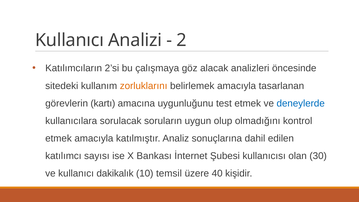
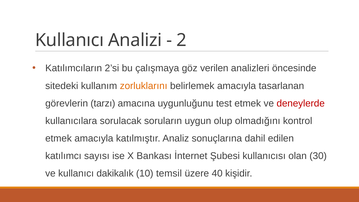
alacak: alacak -> verilen
kartı: kartı -> tarzı
deneylerde colour: blue -> red
